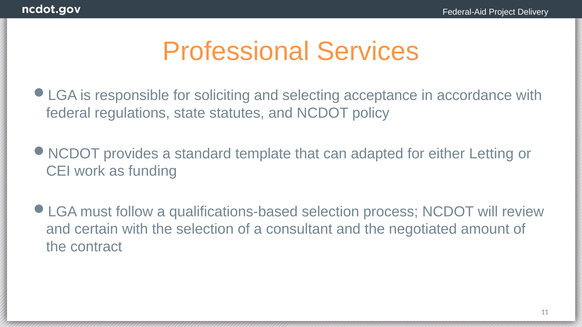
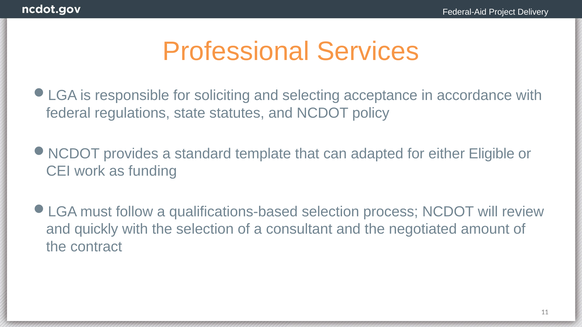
Letting: Letting -> Eligible
certain: certain -> quickly
